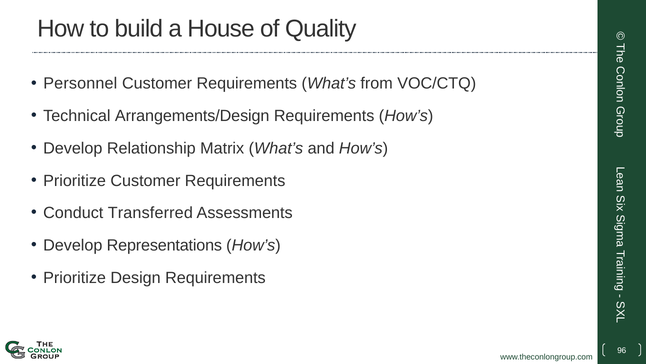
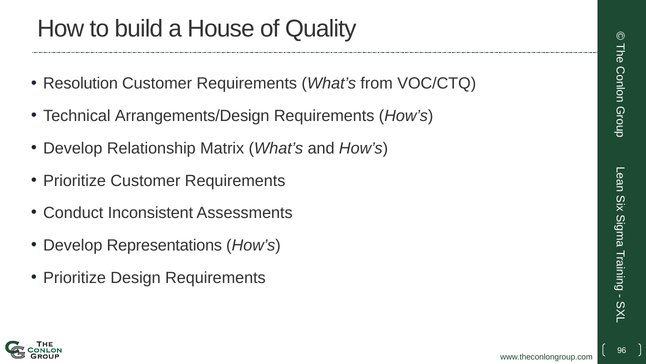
Personnel: Personnel -> Resolution
Transferred: Transferred -> Inconsistent
